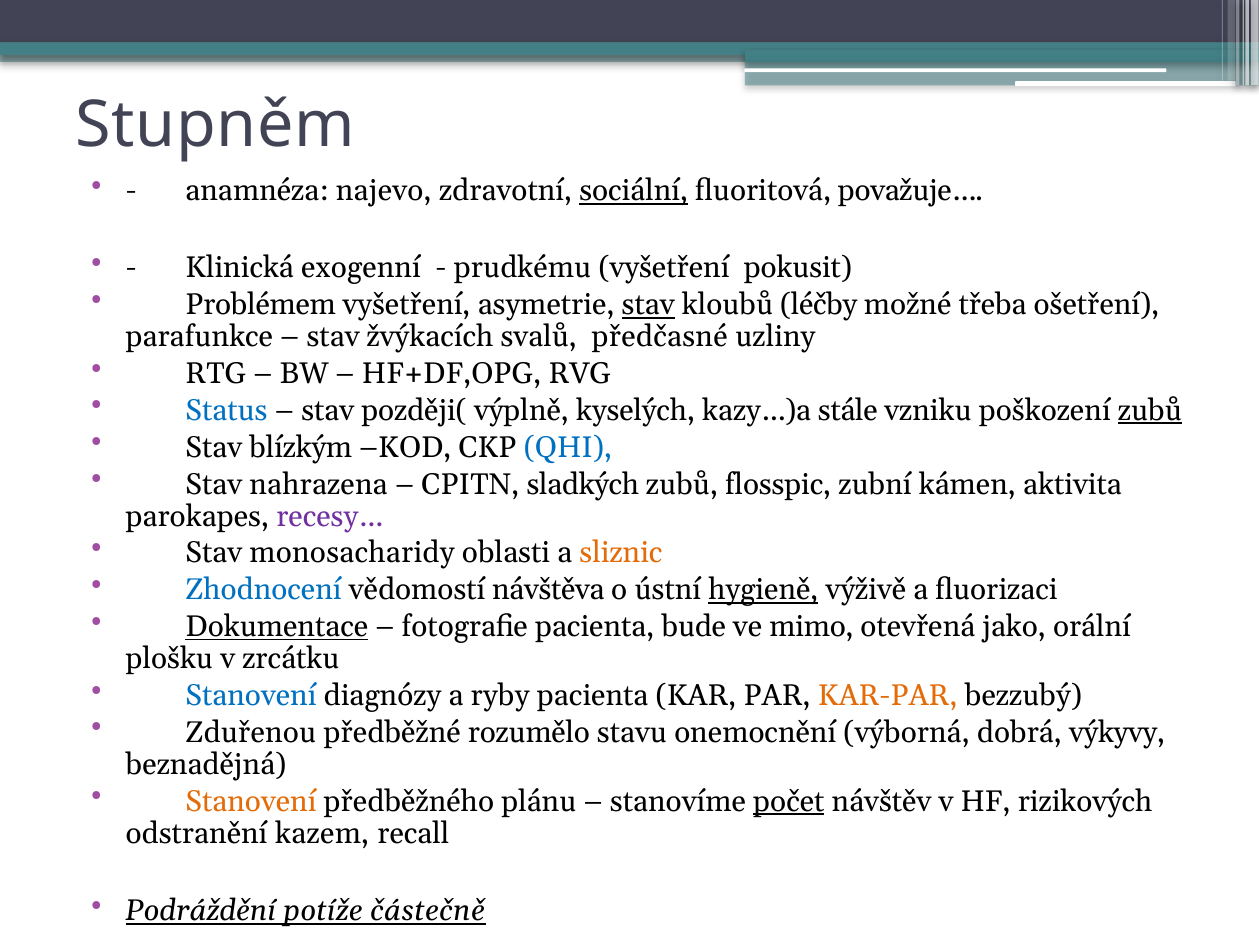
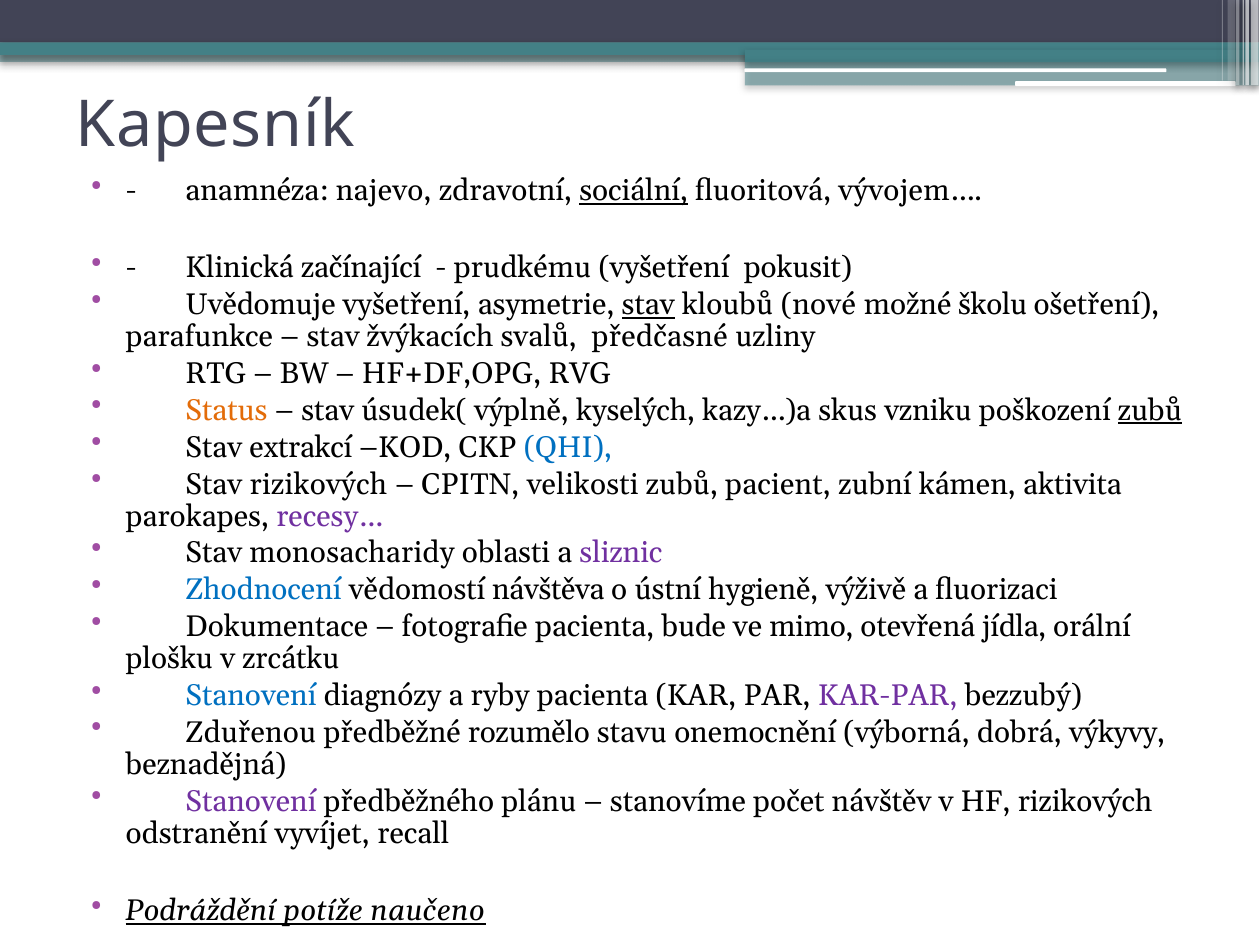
Stupněm: Stupněm -> Kapesník
považuje…: považuje… -> vývojem…
exogenní: exogenní -> začínající
Problémem: Problémem -> Uvědomuje
léčby: léčby -> nové
třeba: třeba -> školu
Status colour: blue -> orange
později(: později( -> úsudek(
stále: stále -> skus
blízkým: blízkým -> extrakcí
Stav nahrazena: nahrazena -> rizikových
sladkých: sladkých -> velikosti
flosspic: flosspic -> pacient
sliznic colour: orange -> purple
hygieně underline: present -> none
Dokumentace underline: present -> none
jako: jako -> jídla
KAR-PAR colour: orange -> purple
Stanovení at (251, 802) colour: orange -> purple
počet underline: present -> none
kazem: kazem -> vyvíjet
částečně: částečně -> naučeno
